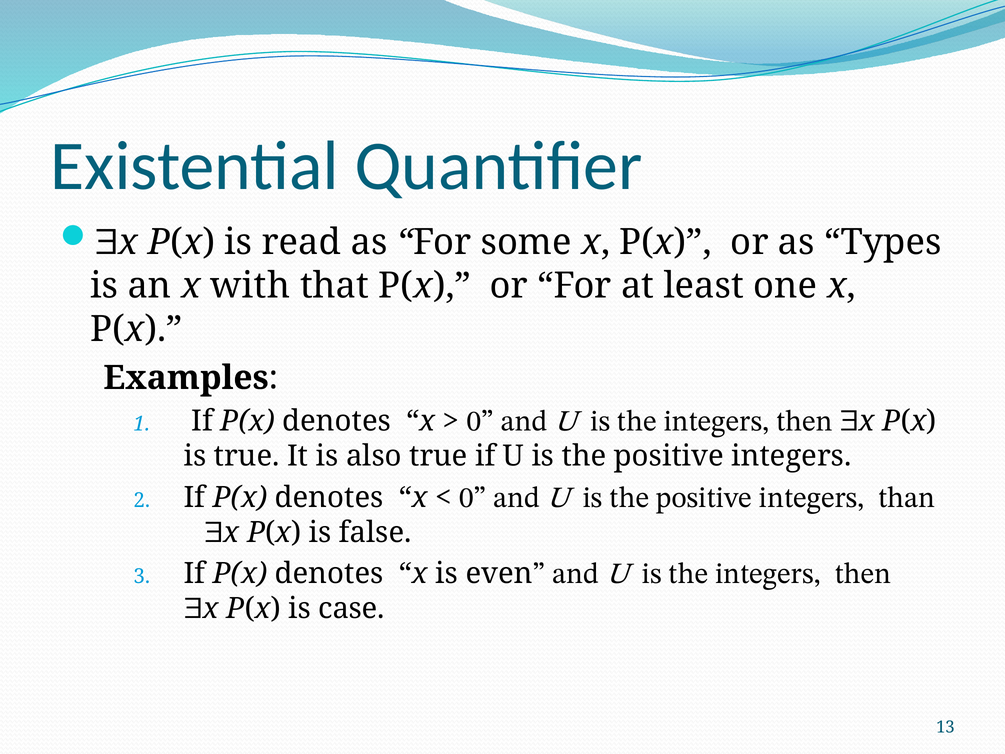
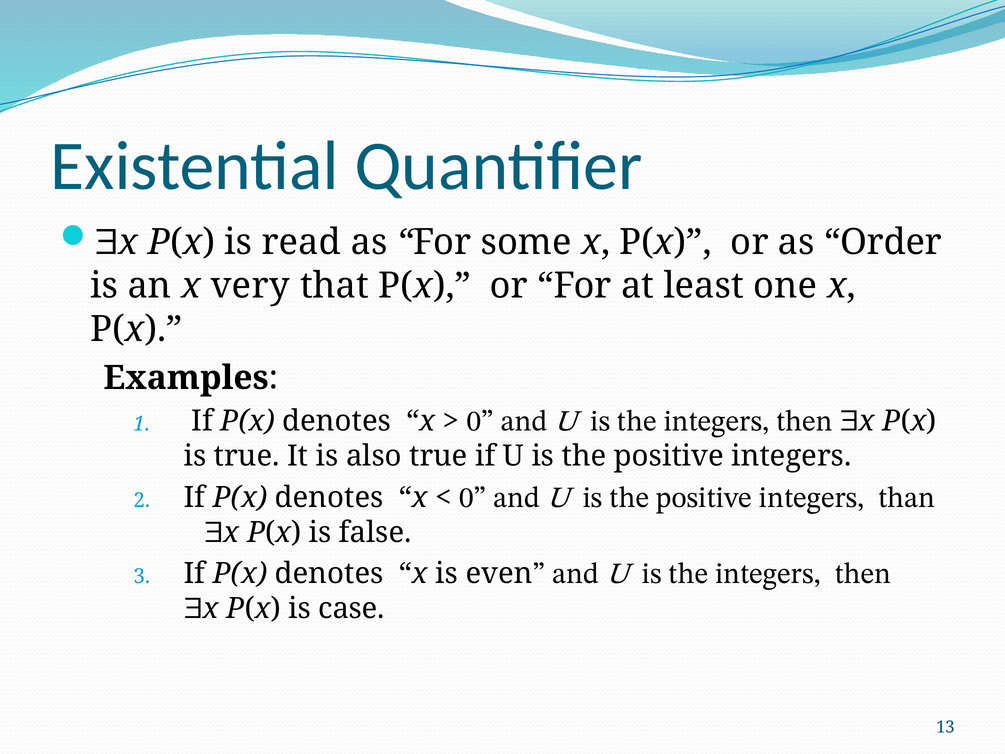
Types: Types -> Order
with: with -> very
